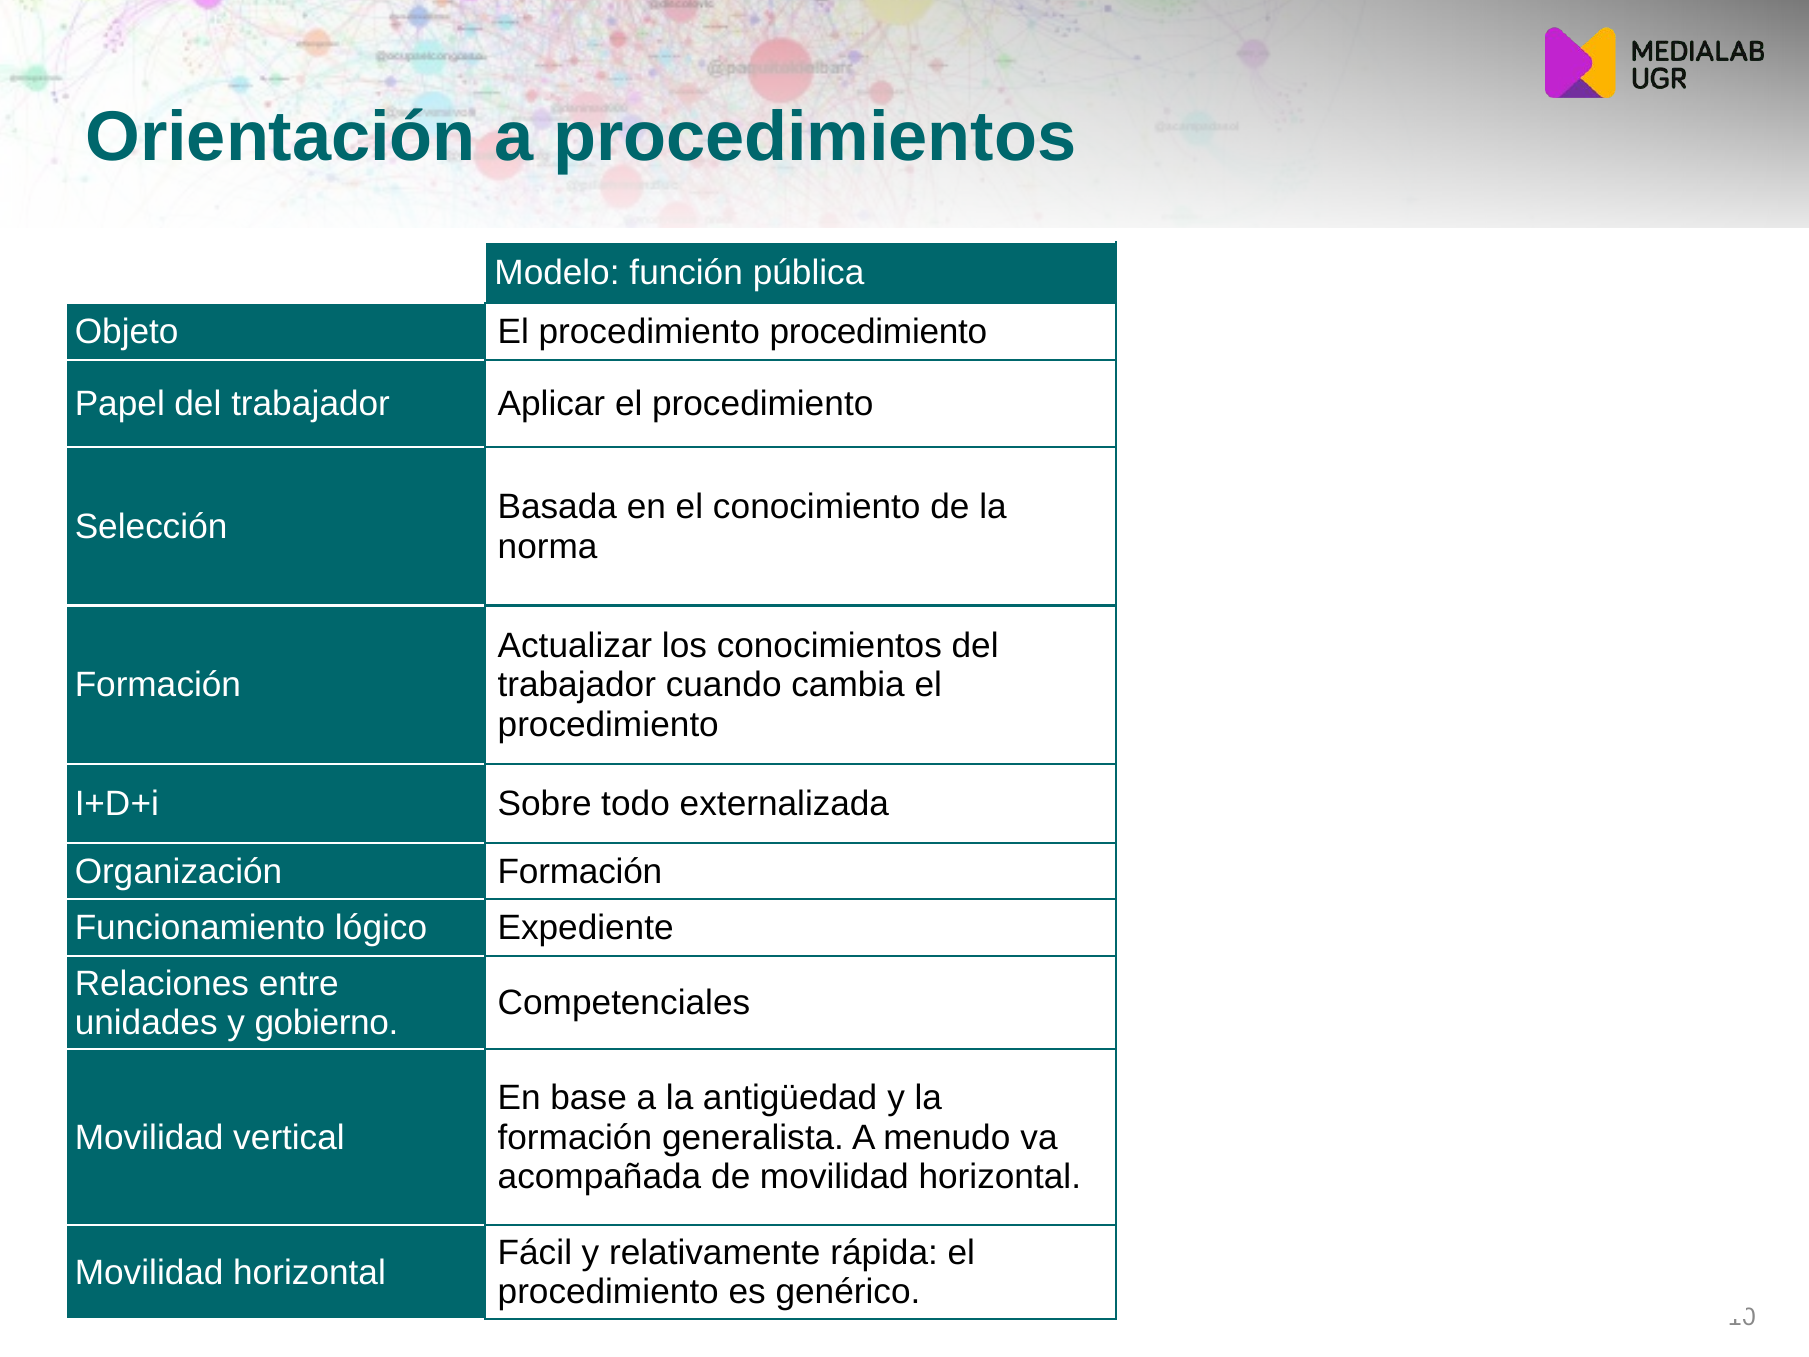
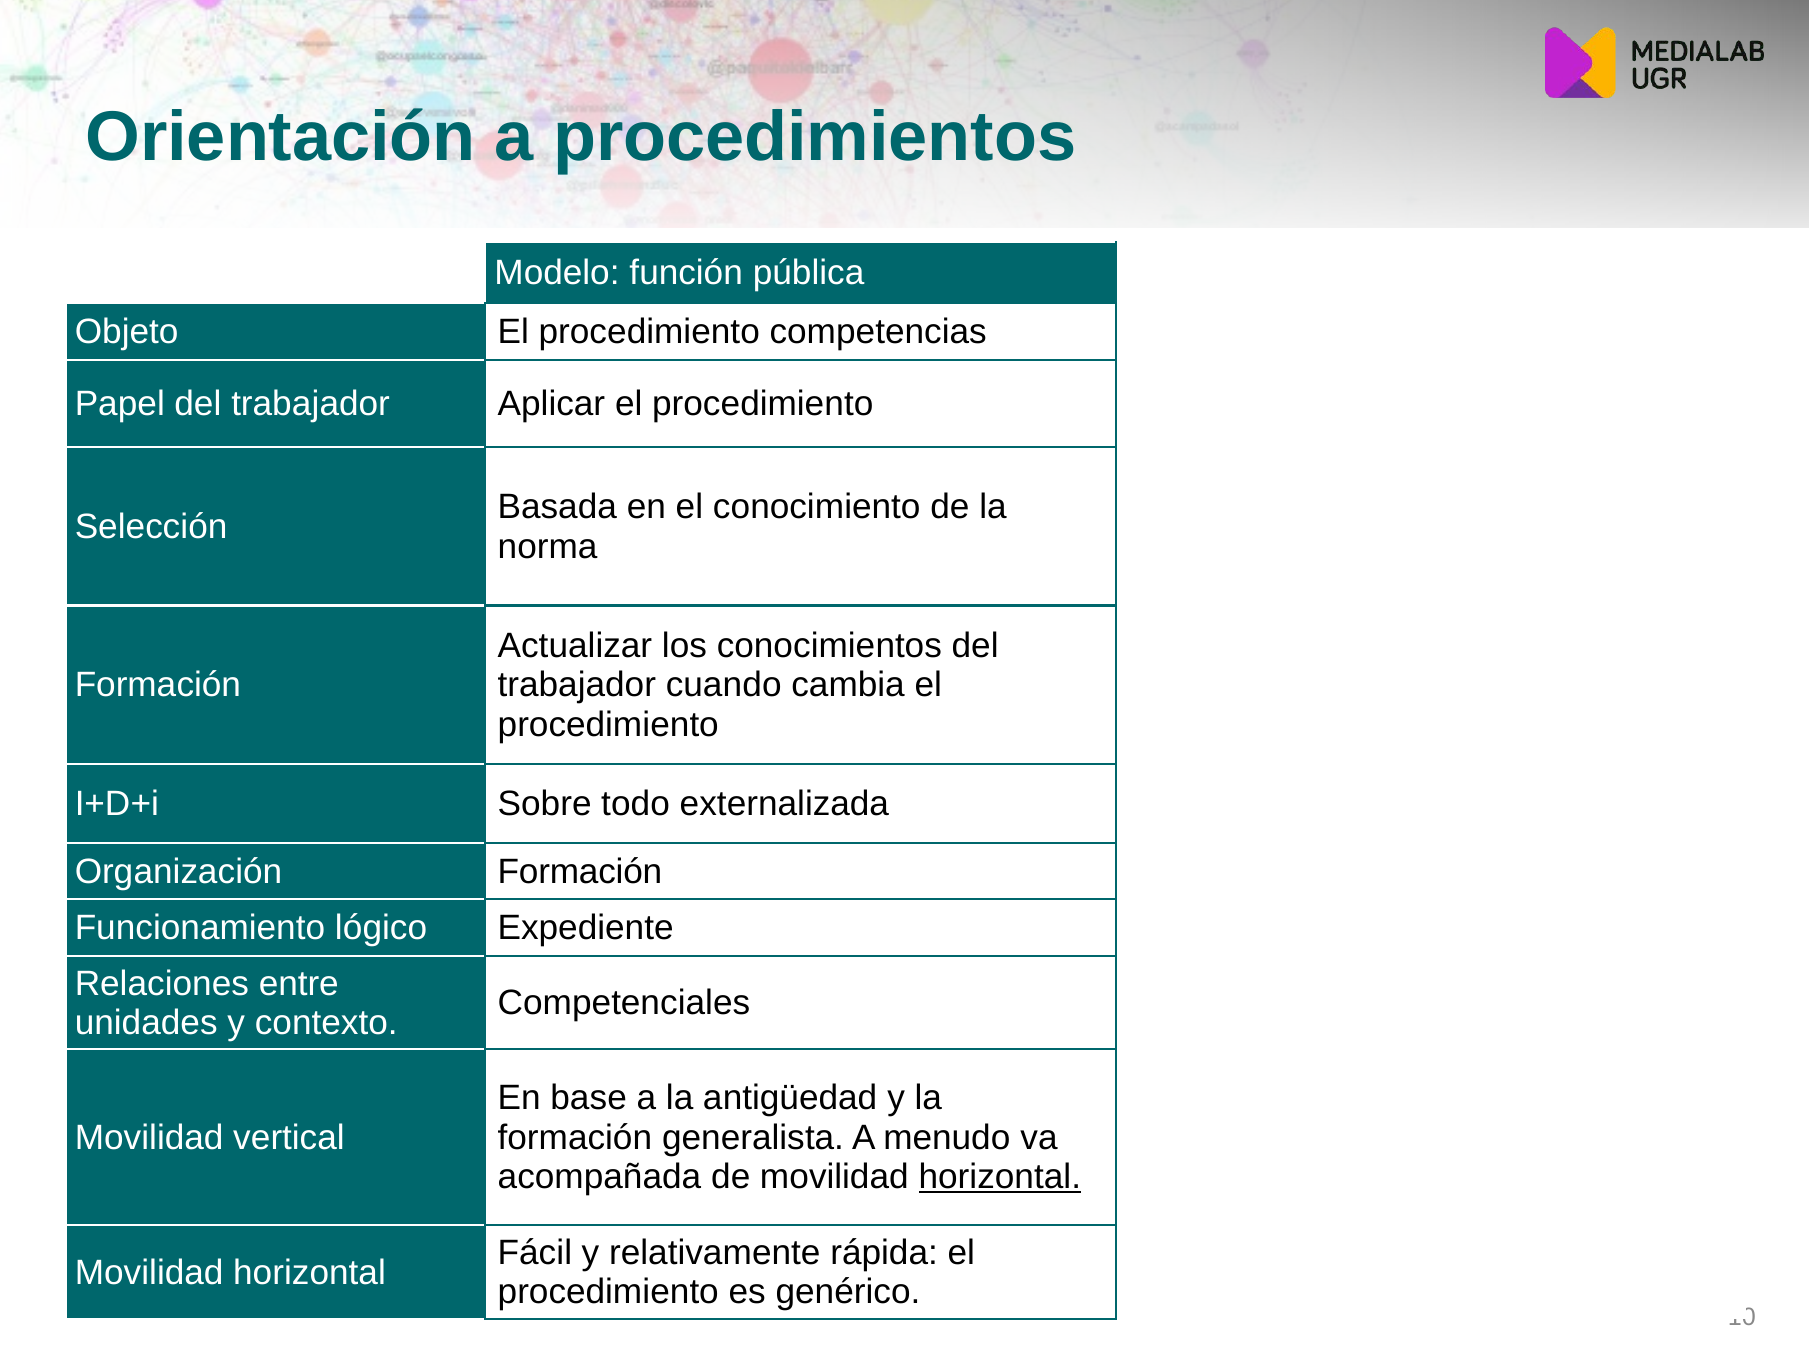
procedimiento procedimiento: procedimiento -> competencias
gobierno: gobierno -> contexto
horizontal at (1000, 1177) underline: none -> present
